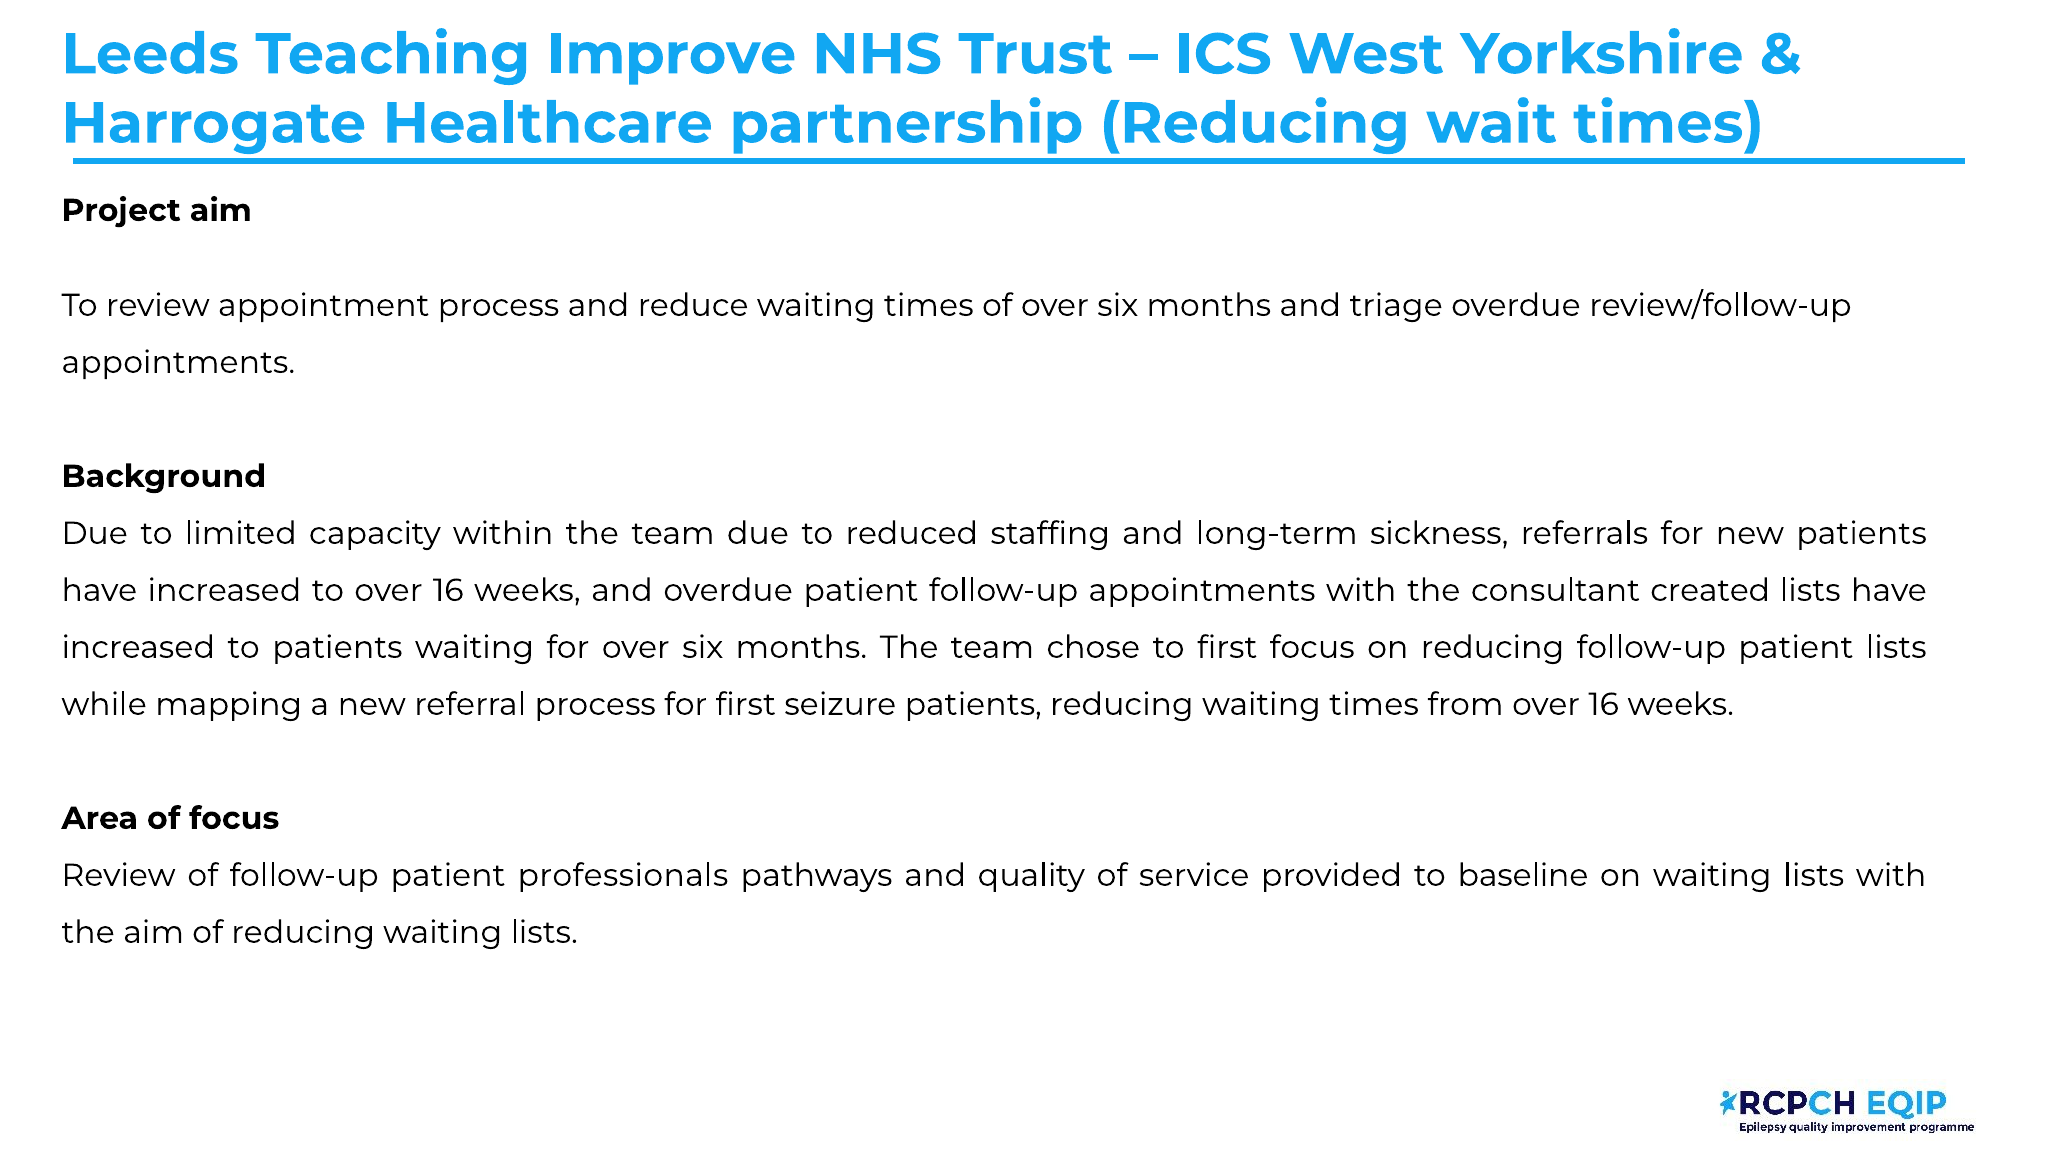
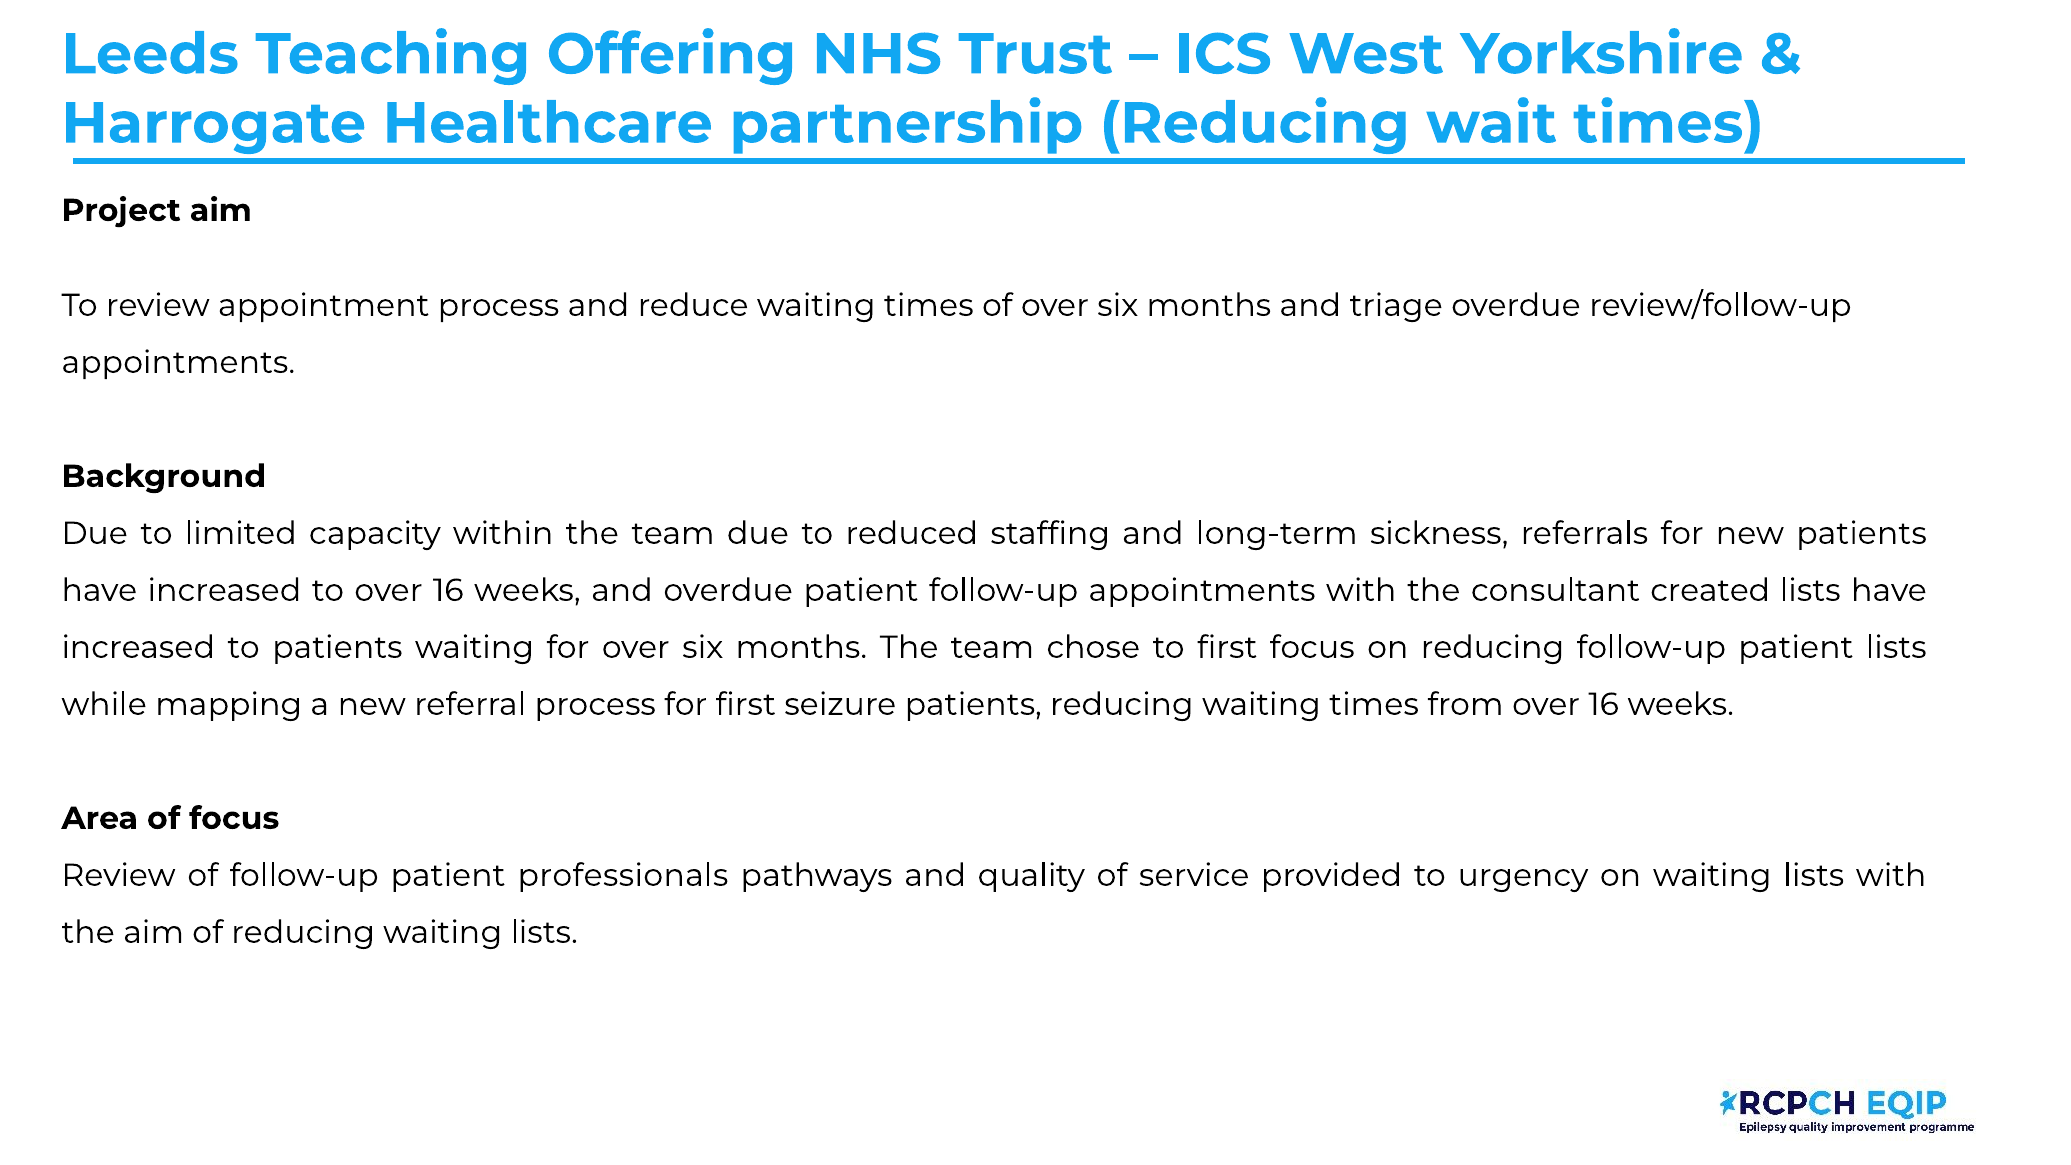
Improve: Improve -> Offering
baseline: baseline -> urgency
